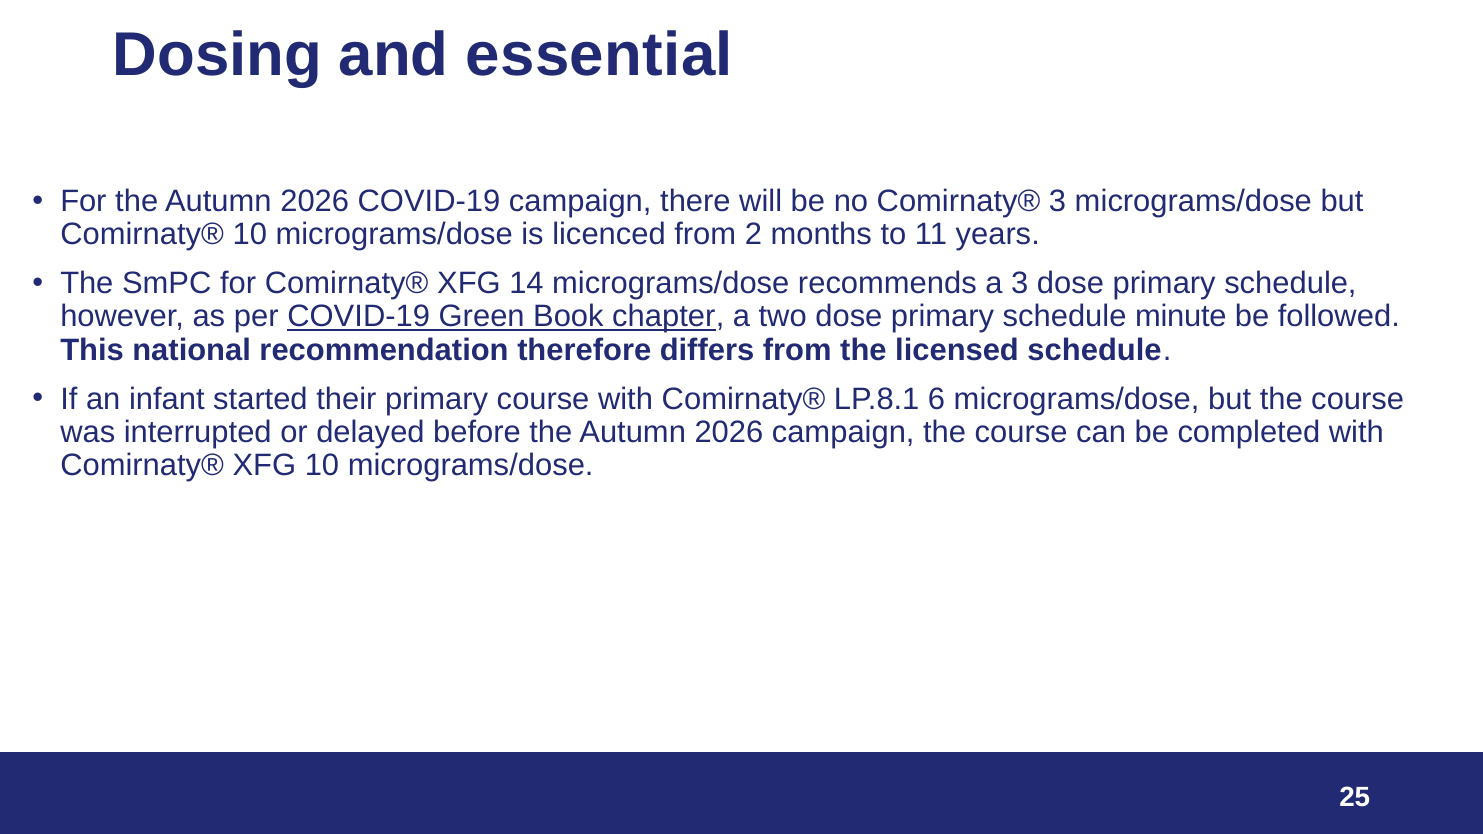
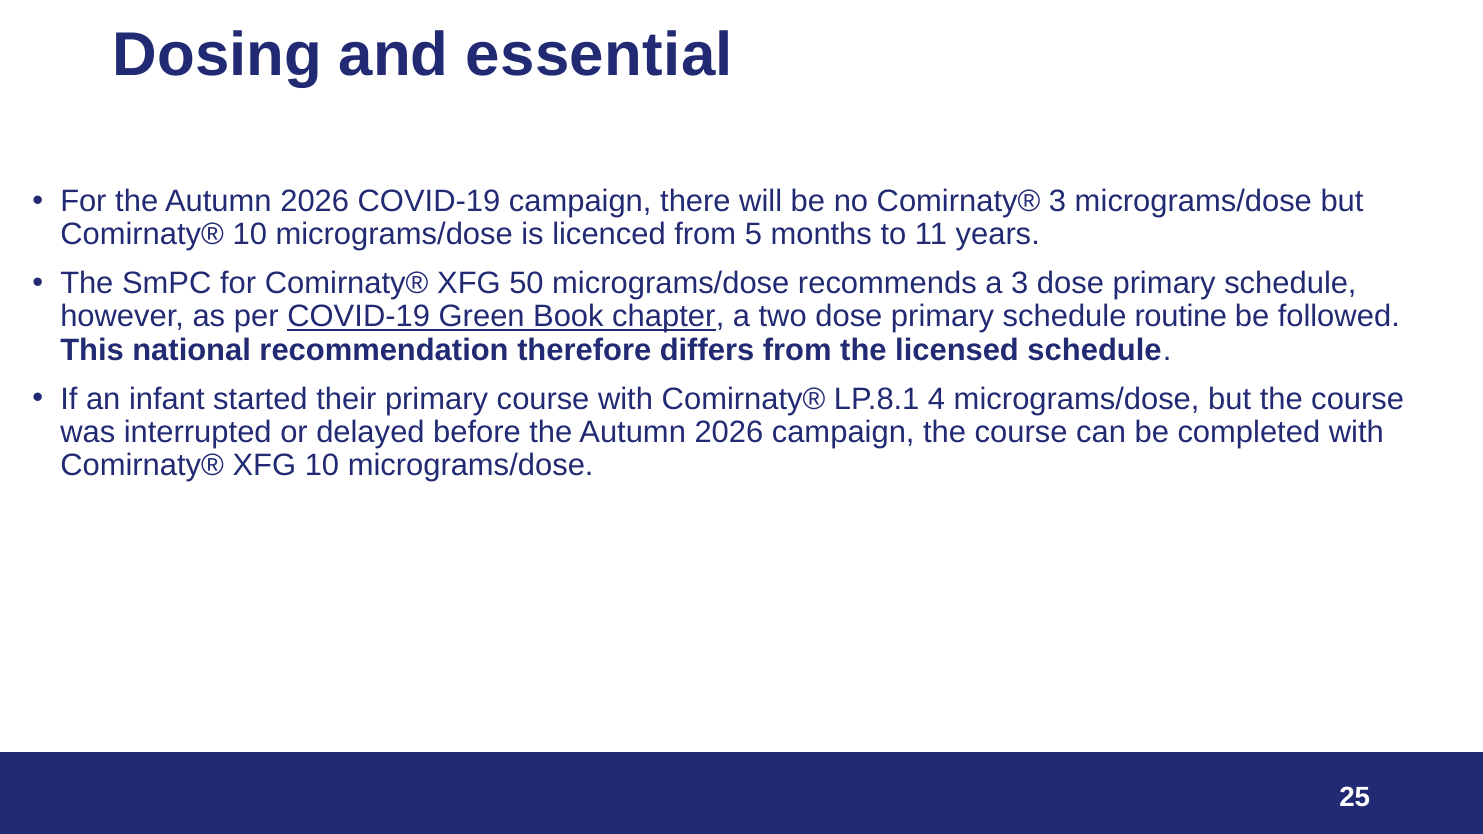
2: 2 -> 5
14: 14 -> 50
minute: minute -> routine
6: 6 -> 4
